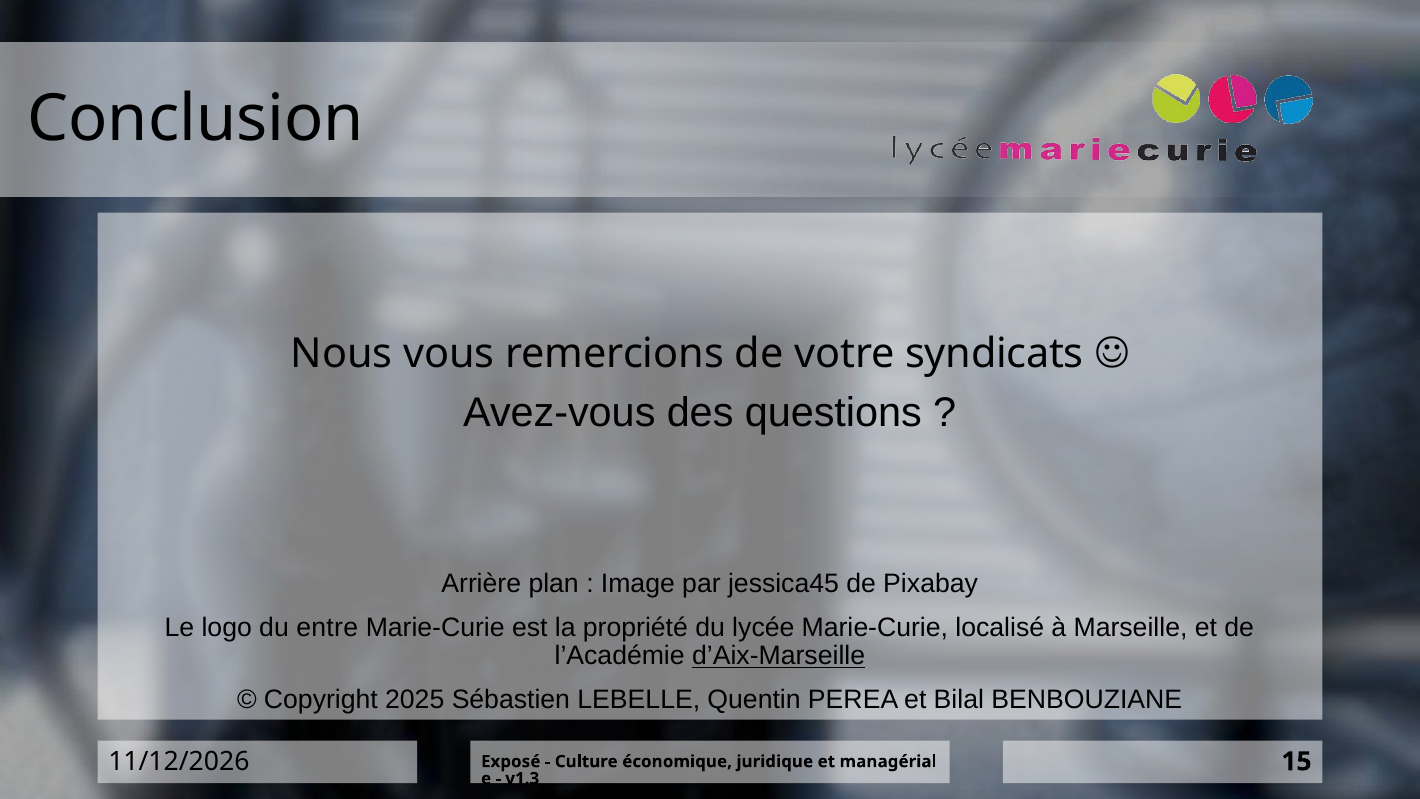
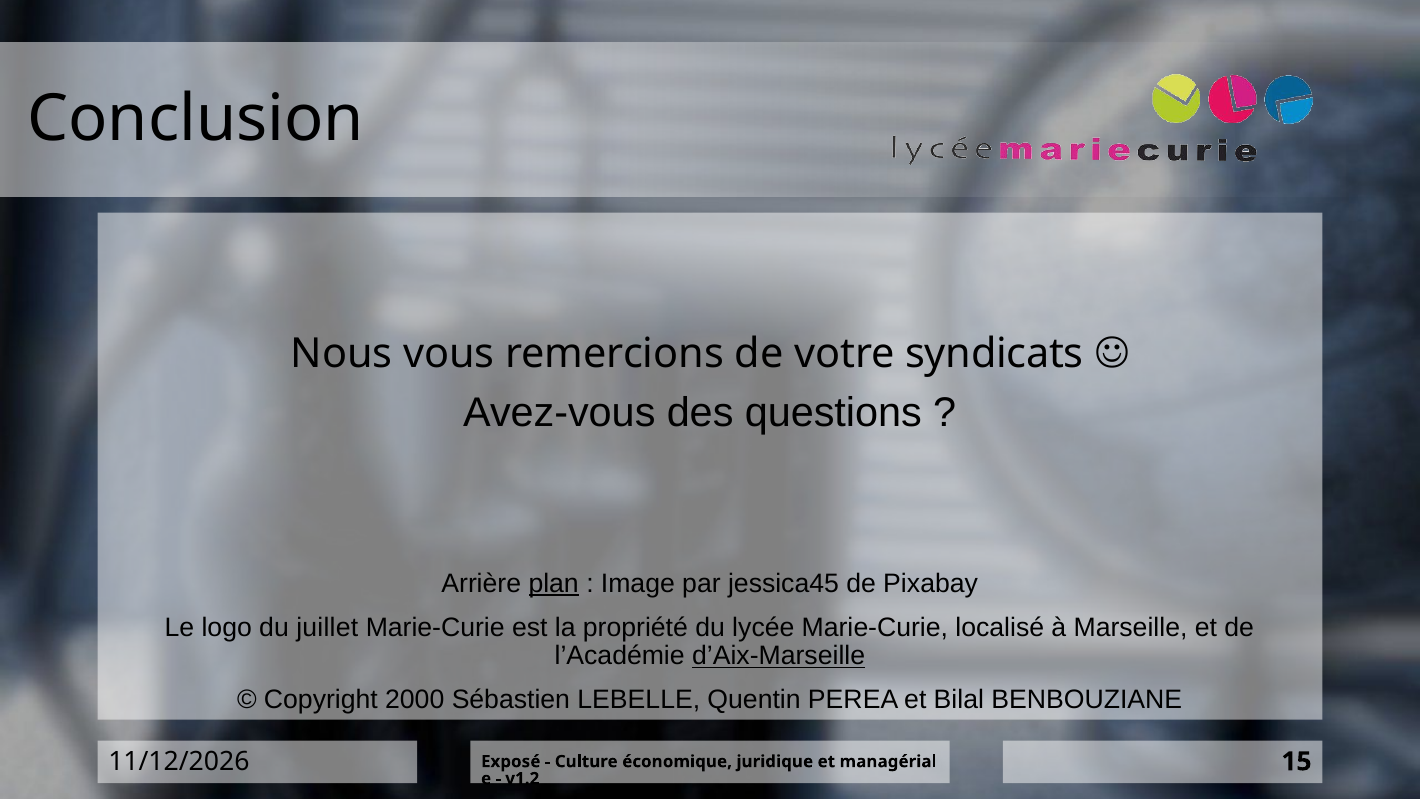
plan underline: none -> present
entre: entre -> juillet
2025: 2025 -> 2000
v1.3: v1.3 -> v1.2
